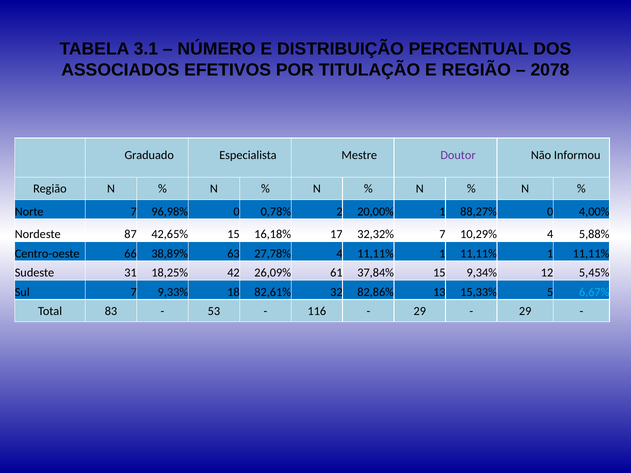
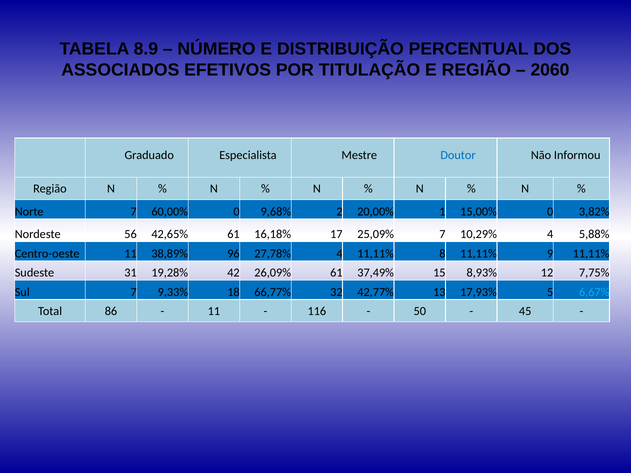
3.1: 3.1 -> 8.9
2078: 2078 -> 2060
Doutor colour: purple -> blue
96,98%: 96,98% -> 60,00%
0,78%: 0,78% -> 9,68%
88,27%: 88,27% -> 15,00%
4,00%: 4,00% -> 3,82%
87: 87 -> 56
42,65% 15: 15 -> 61
32,32%: 32,32% -> 25,09%
Centro-oeste 66: 66 -> 11
63: 63 -> 96
4 11,11% 1: 1 -> 8
1 at (550, 254): 1 -> 9
18,25%: 18,25% -> 19,28%
37,84%: 37,84% -> 37,49%
9,34%: 9,34% -> 8,93%
5,45%: 5,45% -> 7,75%
82,61%: 82,61% -> 66,77%
82,86%: 82,86% -> 42,77%
15,33%: 15,33% -> 17,93%
83: 83 -> 86
53 at (214, 311): 53 -> 11
29 at (420, 311): 29 -> 50
29 at (525, 311): 29 -> 45
